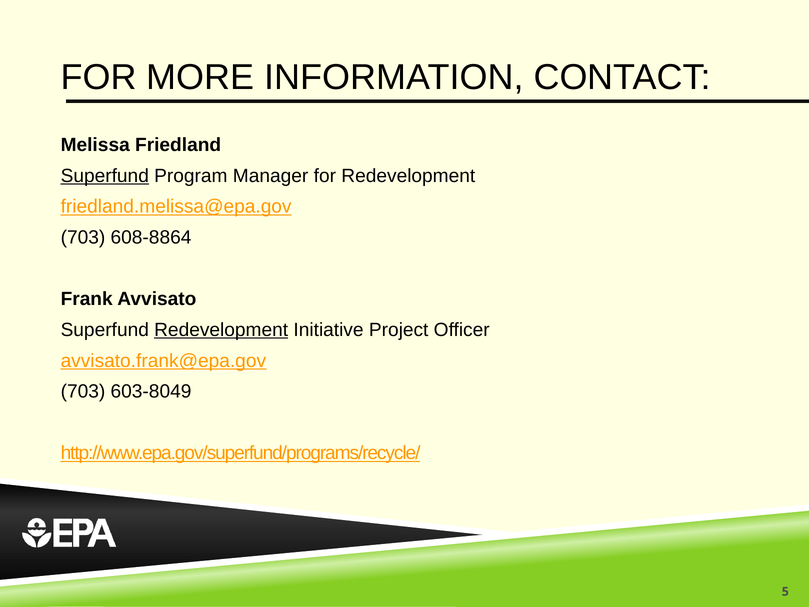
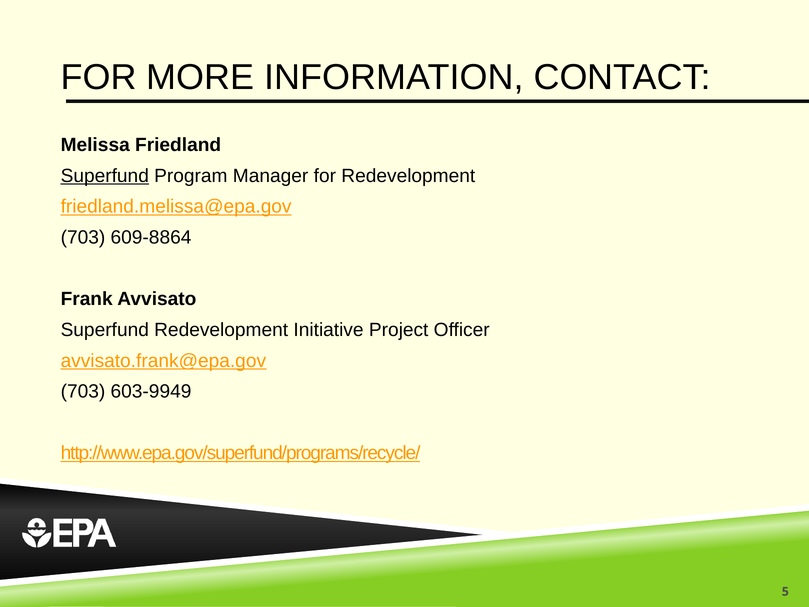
608-8864: 608-8864 -> 609-8864
Redevelopment at (221, 330) underline: present -> none
603-8049: 603-8049 -> 603-9949
